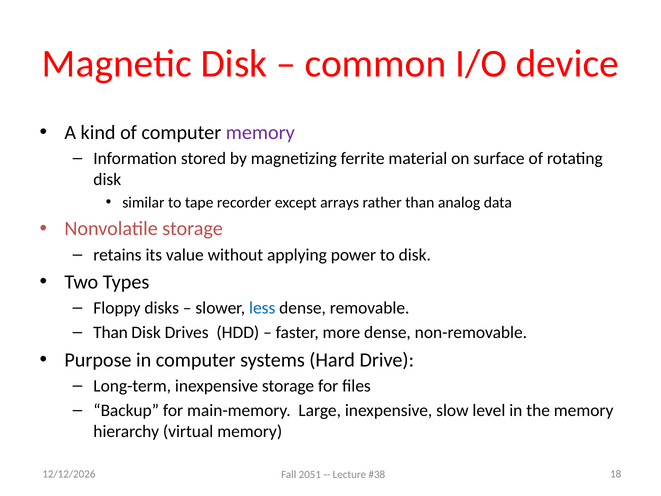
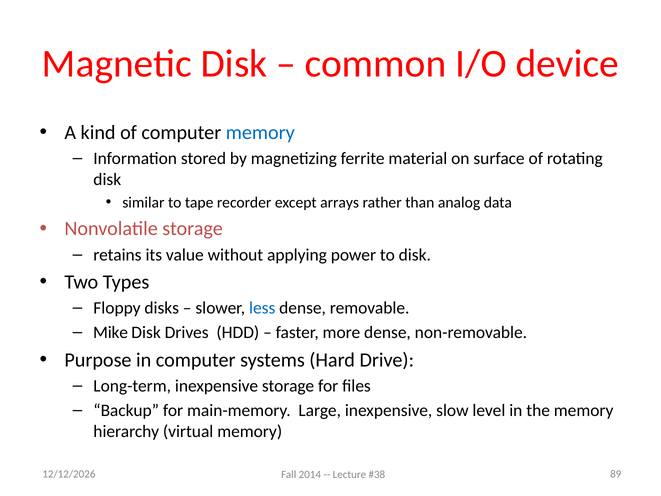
memory at (260, 133) colour: purple -> blue
Than at (111, 333): Than -> Mike
18: 18 -> 89
2051: 2051 -> 2014
